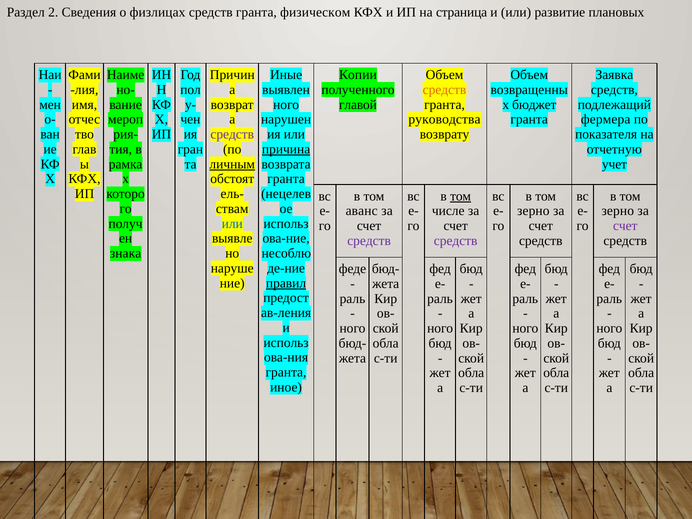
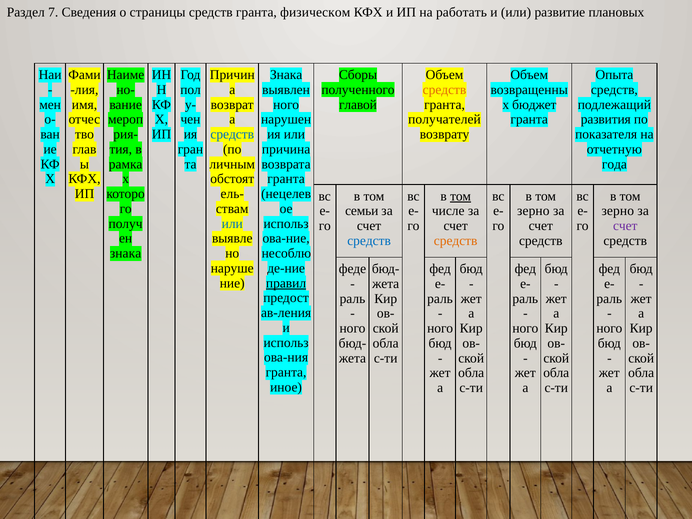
Раздел 2: 2 -> 7
физлицах: физлицах -> страницы
страница: страница -> работать
Иные at (286, 75): Иные -> Знака
Копии: Копии -> Сборы
Заявка: Заявка -> Опыта
руководства: руководства -> получателей
фермера: фермера -> развития
средств at (232, 134) colour: purple -> blue
причина underline: present -> none
личным underline: present -> none
учет: учет -> года
аванс: аванс -> семьи
средств at (369, 241) colour: purple -> blue
средств at (456, 241) colour: purple -> orange
